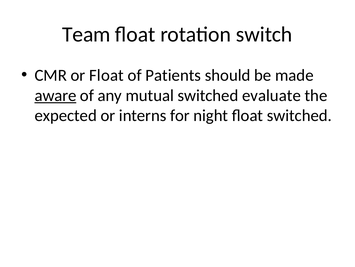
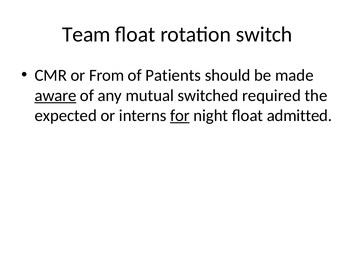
or Float: Float -> From
evaluate: evaluate -> required
for underline: none -> present
float switched: switched -> admitted
